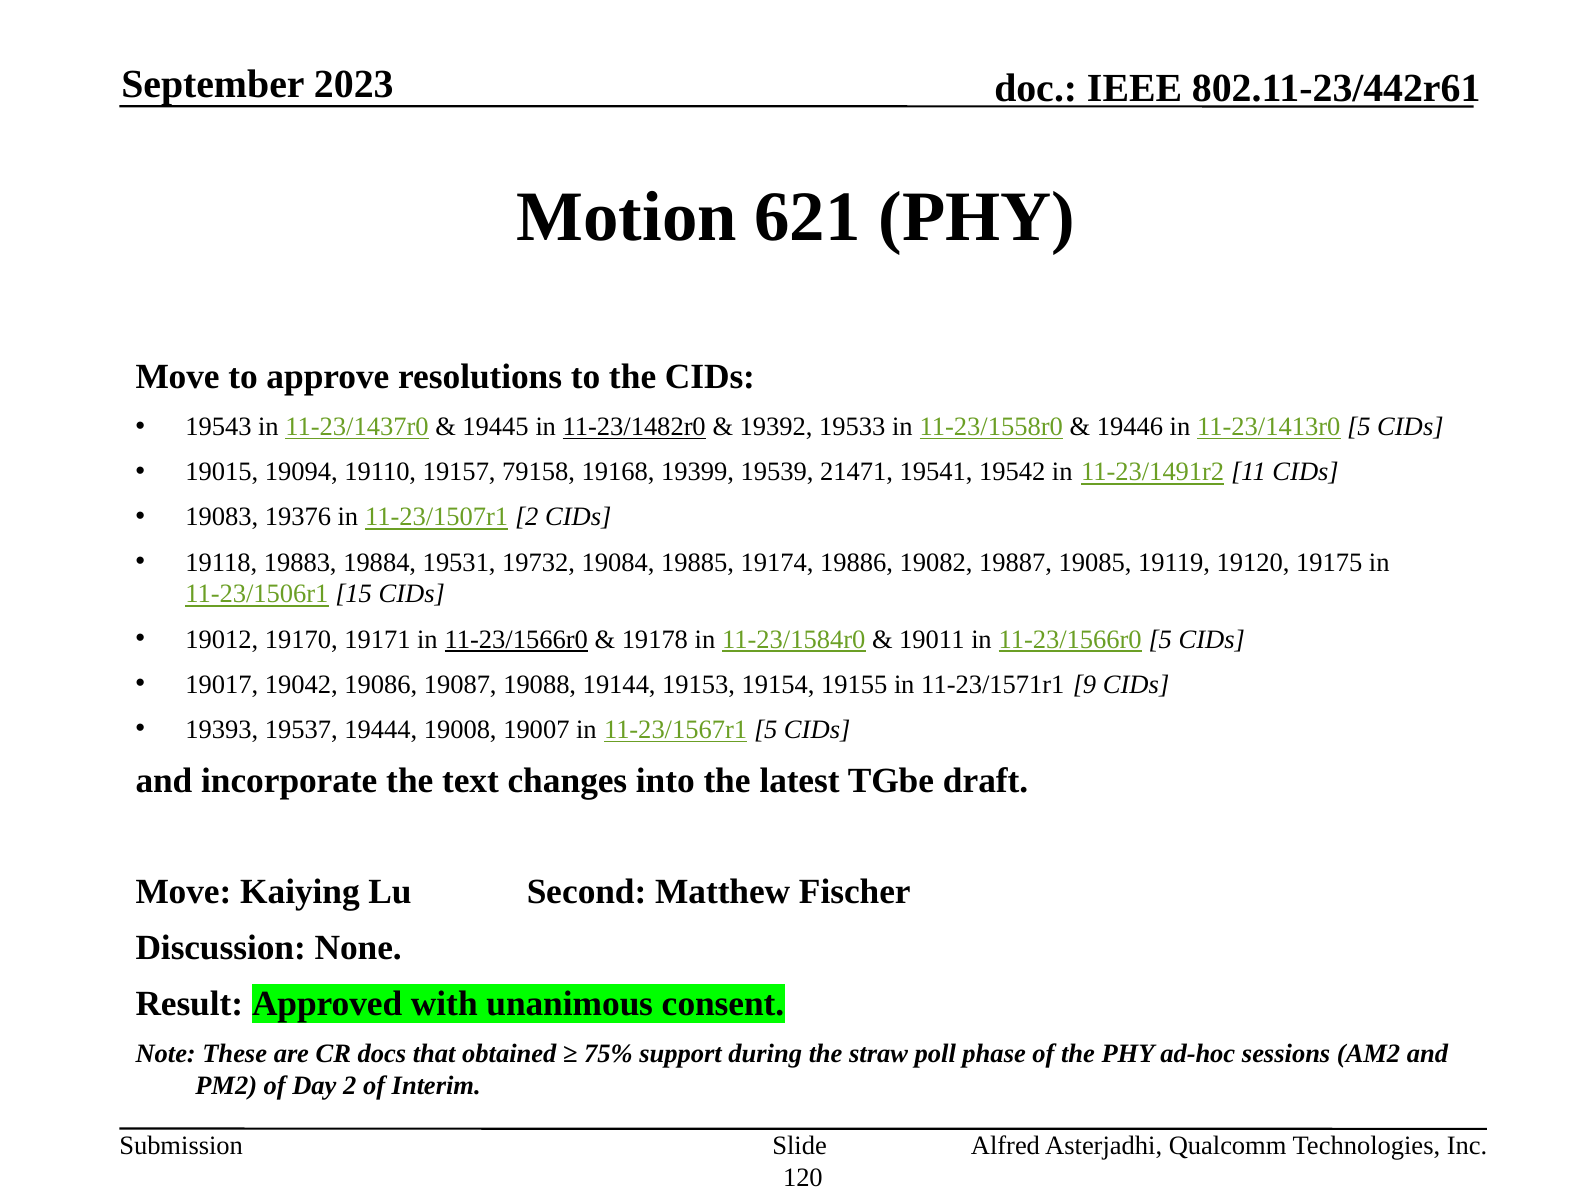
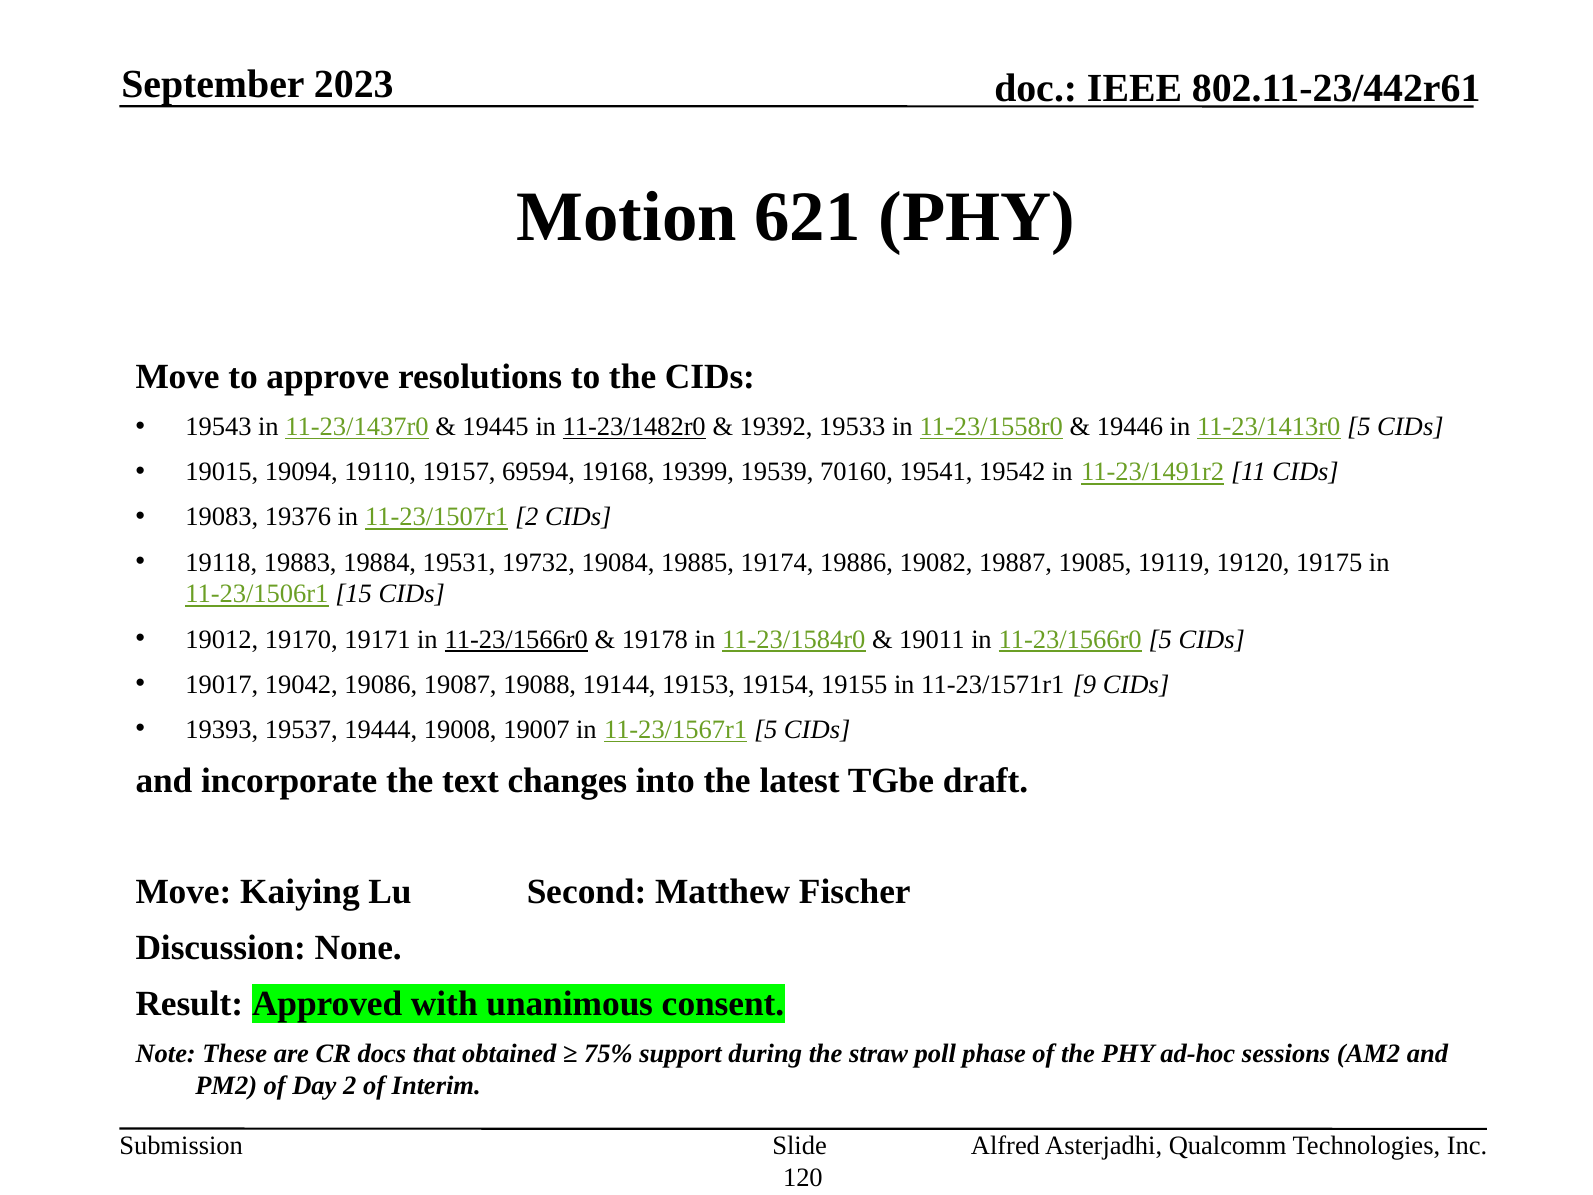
79158: 79158 -> 69594
21471: 21471 -> 70160
